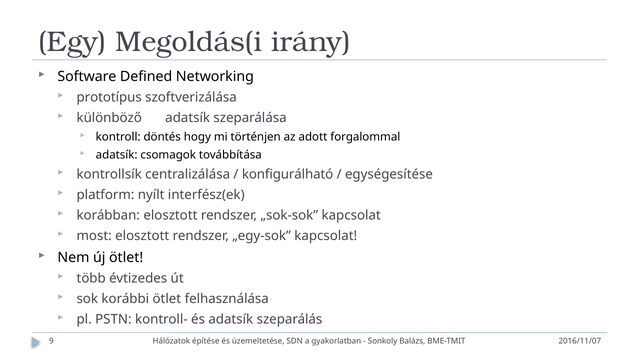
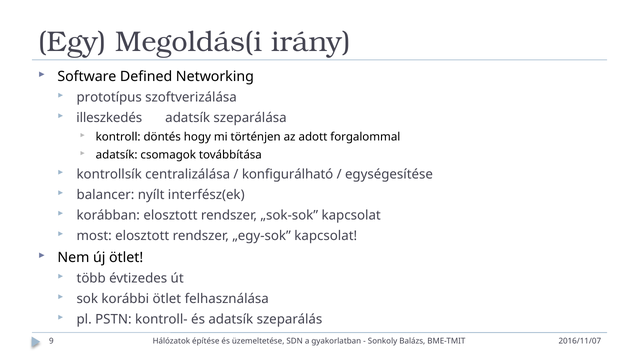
különböző: különböző -> illeszkedés
platform: platform -> balancer
